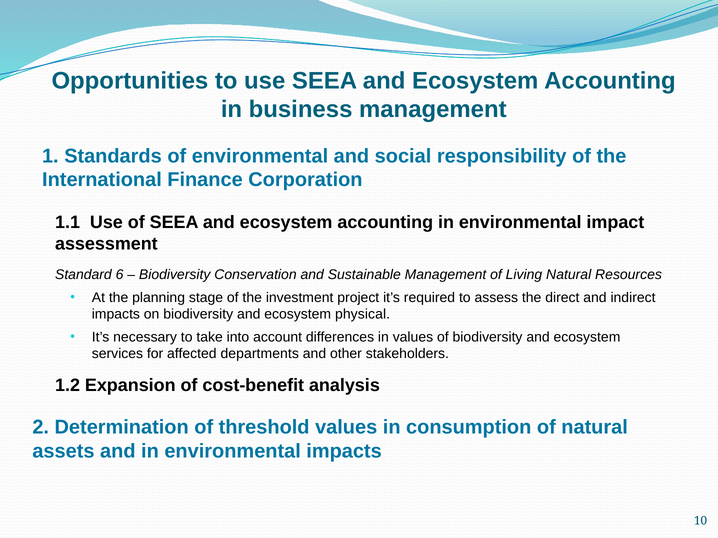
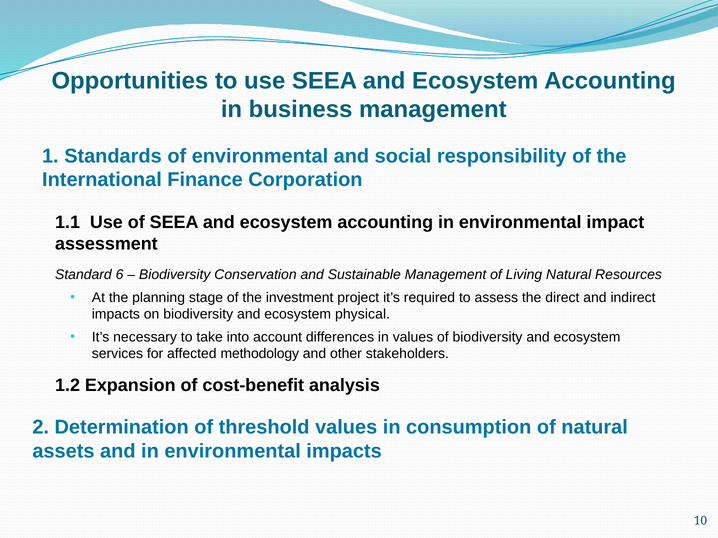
departments: departments -> methodology
